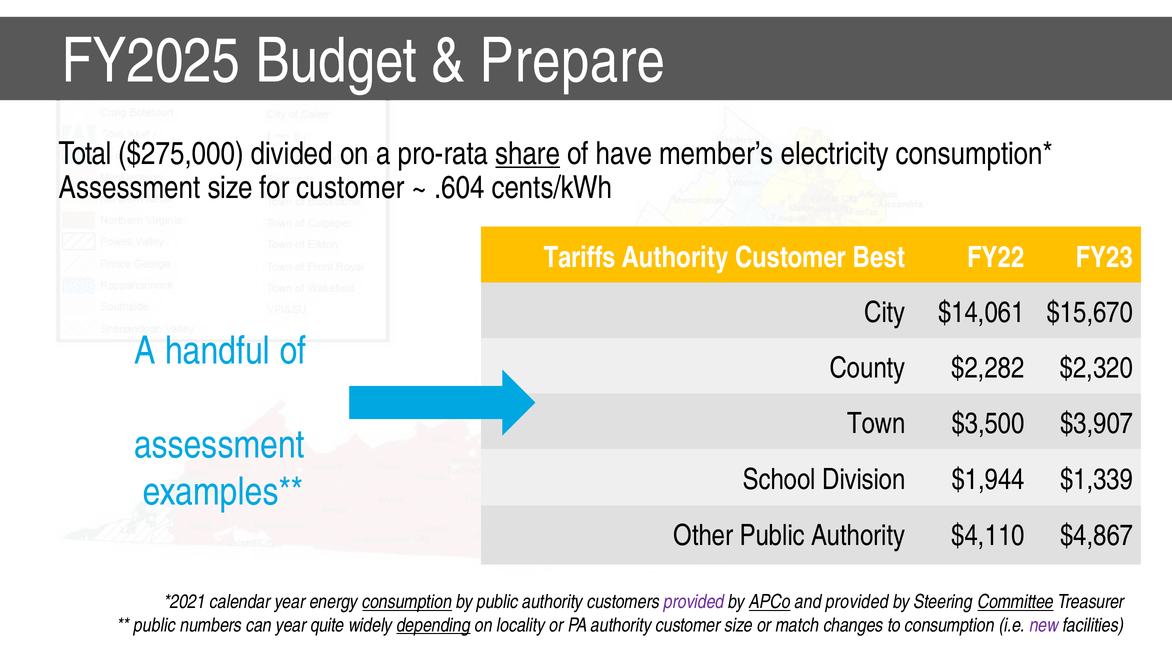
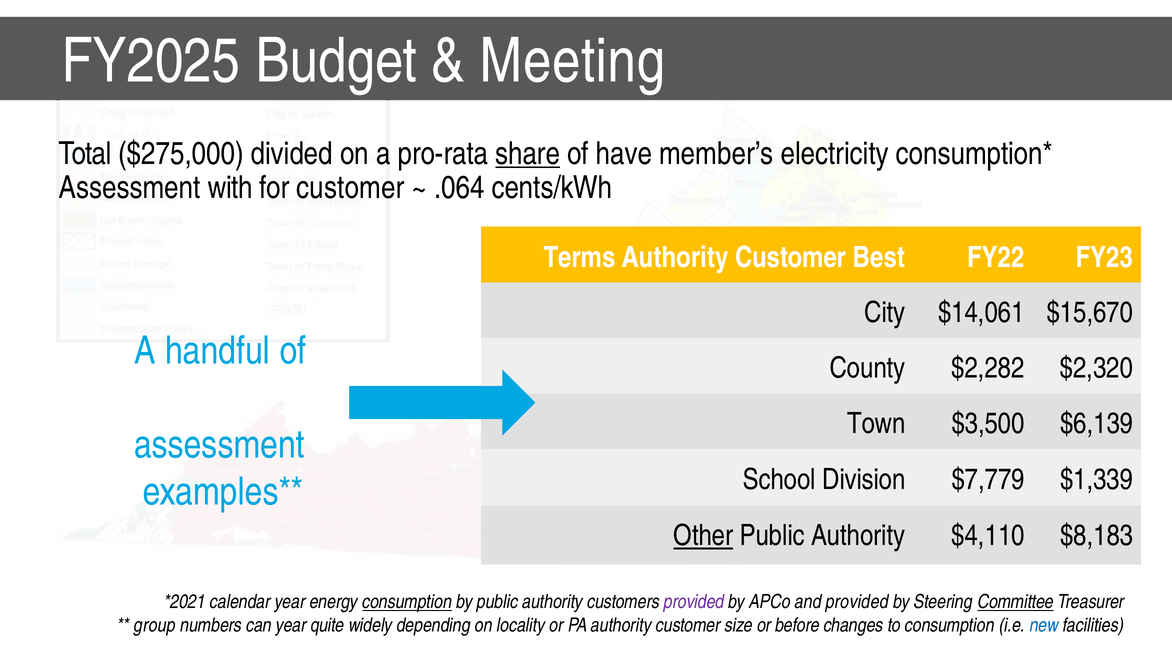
Prepare: Prepare -> Meeting
Assessment size: size -> with
.604: .604 -> .064
Tariffs: Tariffs -> Terms
$3,907: $3,907 -> $6,139
$1,944: $1,944 -> $7,779
Other underline: none -> present
$4,867: $4,867 -> $8,183
APCo underline: present -> none
public at (155, 625): public -> group
depending underline: present -> none
match: match -> before
new colour: purple -> blue
